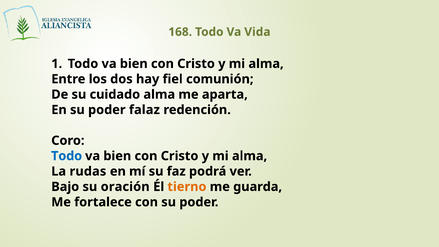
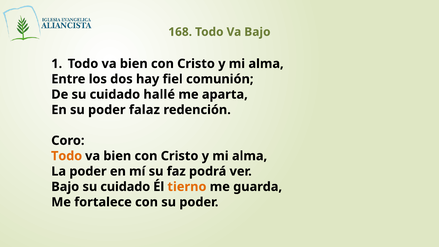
Va Vida: Vida -> Bajo
cuidado alma: alma -> hallé
Todo at (67, 156) colour: blue -> orange
La rudas: rudas -> poder
Bajo su oración: oración -> cuidado
